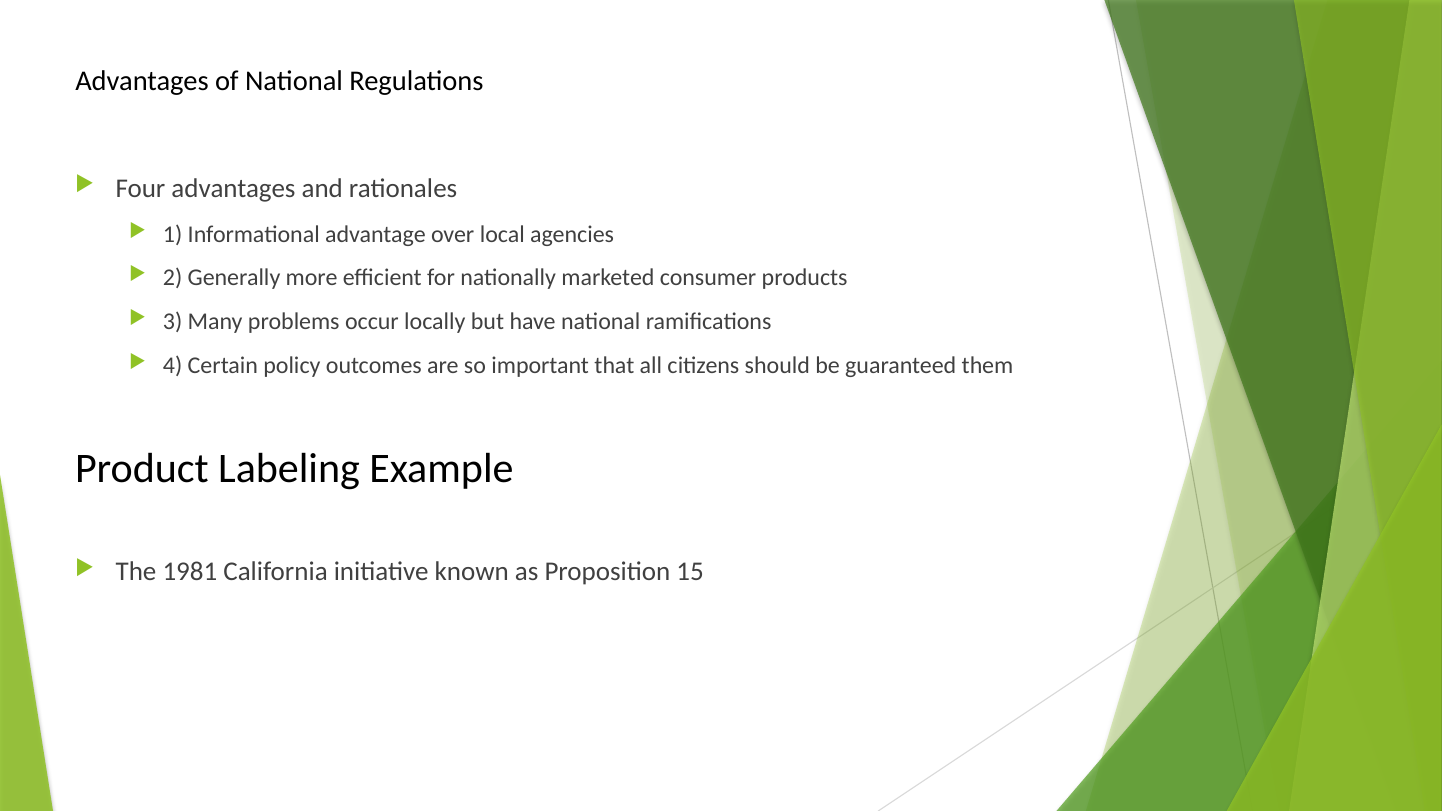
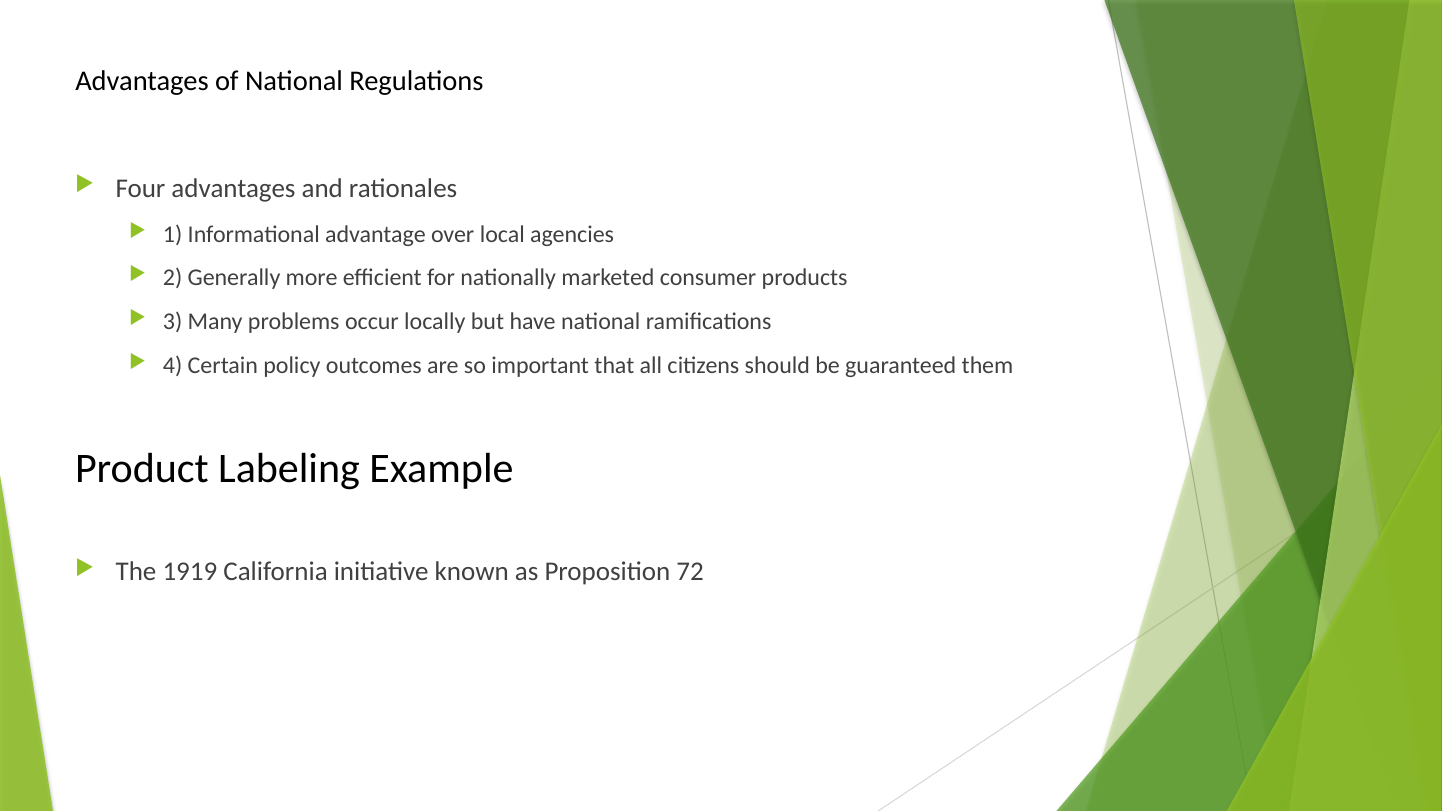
1981: 1981 -> 1919
15: 15 -> 72
